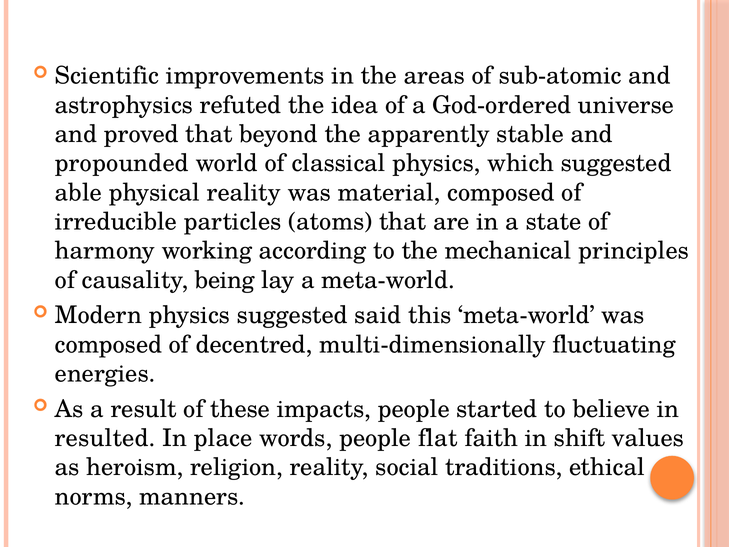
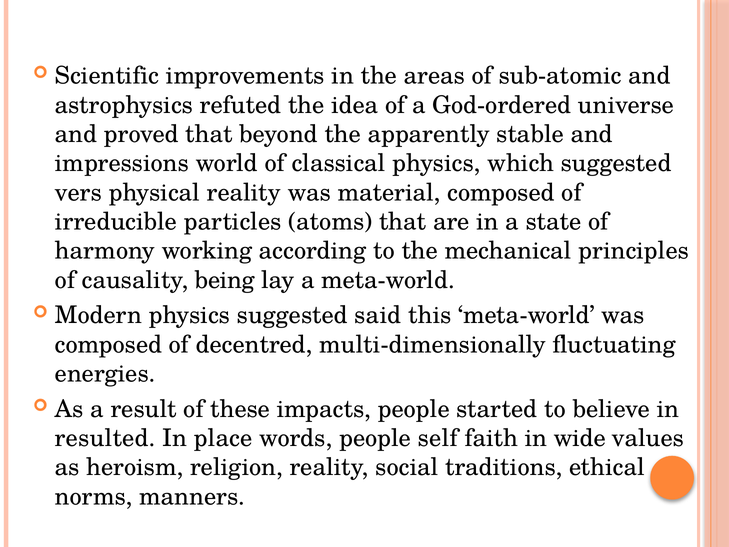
propounded: propounded -> impressions
able: able -> vers
flat: flat -> self
shift: shift -> wide
